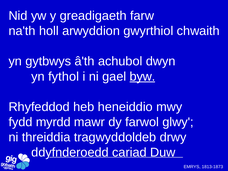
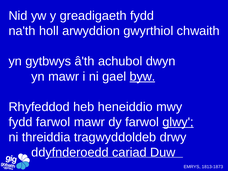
greadigaeth farw: farw -> fydd
yn fythol: fythol -> mawr
fydd myrdd: myrdd -> farwol
glwy underline: none -> present
